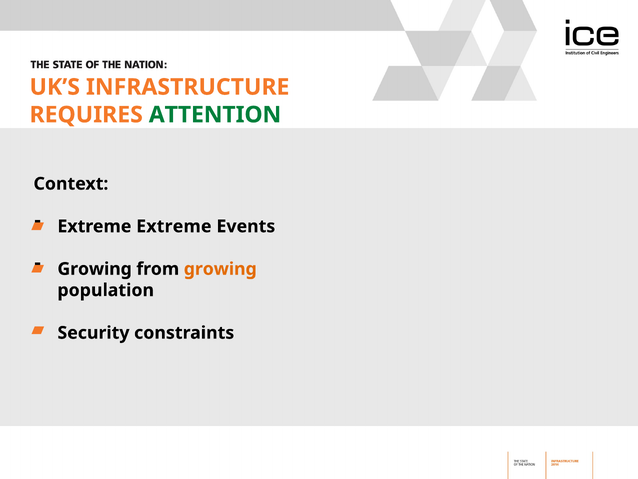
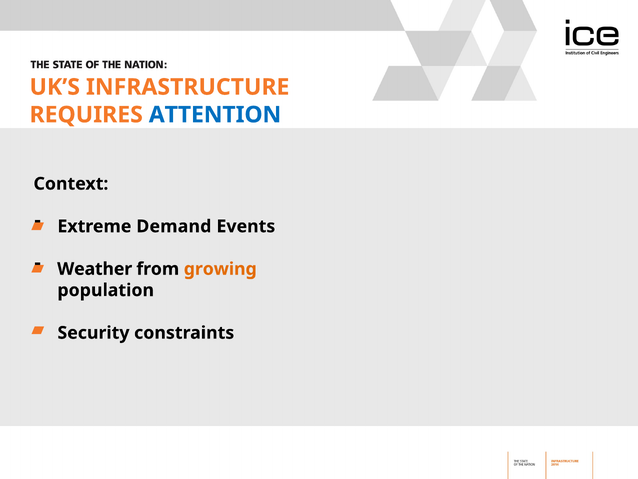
ATTENTION colour: green -> blue
Extreme Extreme: Extreme -> Demand
Growing at (95, 269): Growing -> Weather
